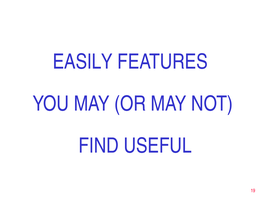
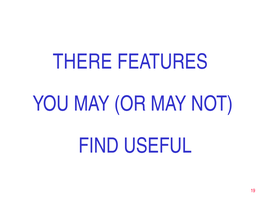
EASILY: EASILY -> THERE
